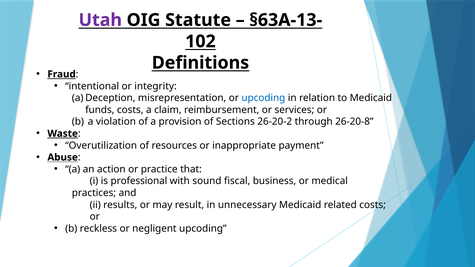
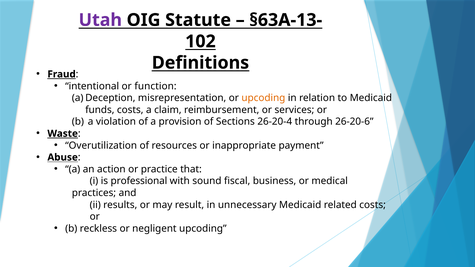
integrity: integrity -> function
upcoding at (263, 98) colour: blue -> orange
26-20-2: 26-20-2 -> 26-20-4
26-20-8: 26-20-8 -> 26-20-6
